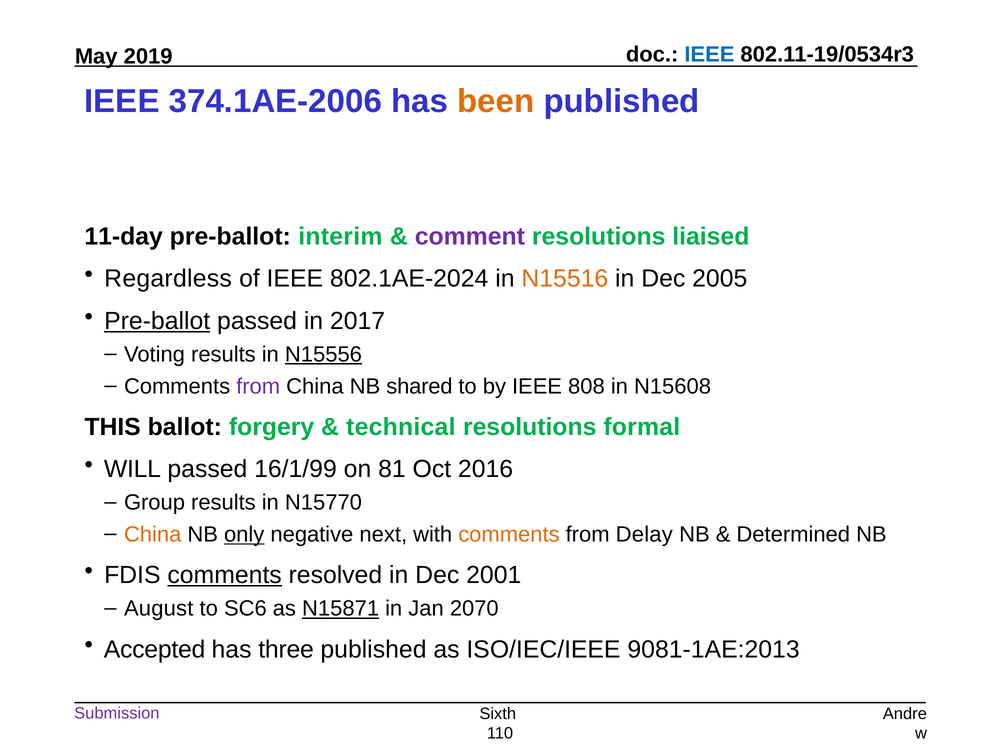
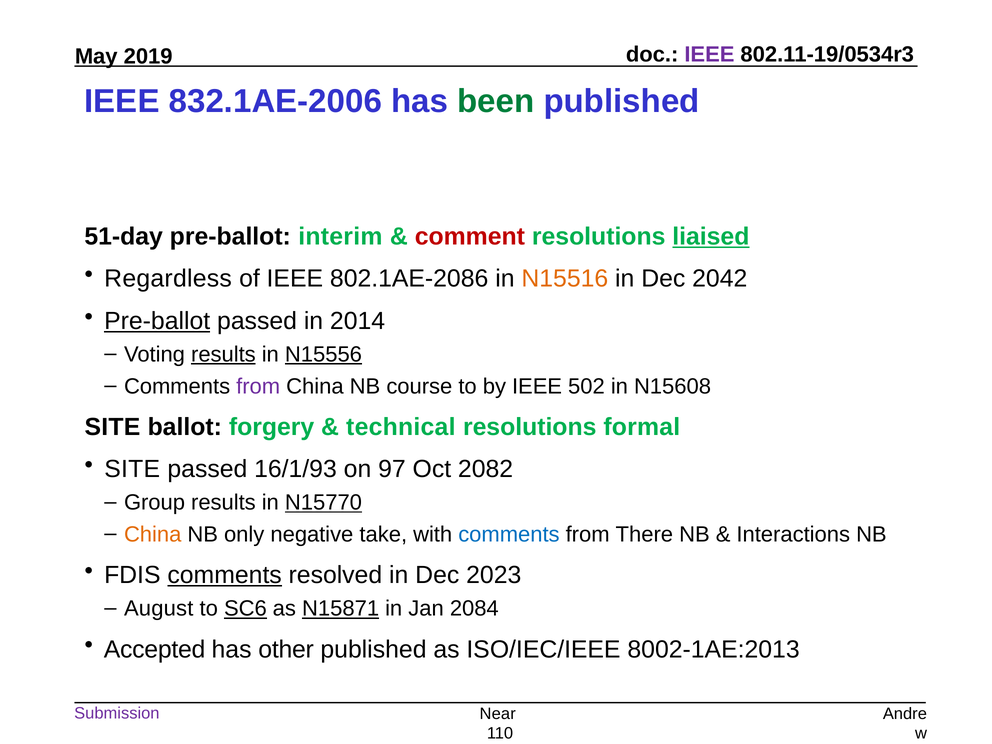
IEEE at (709, 54) colour: blue -> purple
374.1AE-2006: 374.1AE-2006 -> 832.1AE-2006
been colour: orange -> green
11-day: 11-day -> 51-day
comment colour: purple -> red
liaised underline: none -> present
802.1AE-2024: 802.1AE-2024 -> 802.1AE-2086
2005: 2005 -> 2042
2017: 2017 -> 2014
results at (223, 354) underline: none -> present
shared: shared -> course
808: 808 -> 502
THIS at (113, 427): THIS -> SITE
WILL at (132, 469): WILL -> SITE
16/1/99: 16/1/99 -> 16/1/93
81: 81 -> 97
2016: 2016 -> 2082
N15770 underline: none -> present
only underline: present -> none
next: next -> take
comments at (509, 535) colour: orange -> blue
Delay: Delay -> There
Determined: Determined -> Interactions
2001: 2001 -> 2023
SC6 underline: none -> present
2070: 2070 -> 2084
three: three -> other
9081-1AE:2013: 9081-1AE:2013 -> 8002-1AE:2013
Sixth: Sixth -> Near
